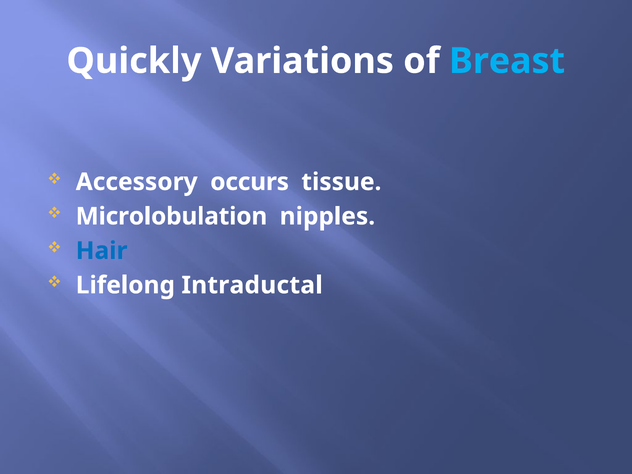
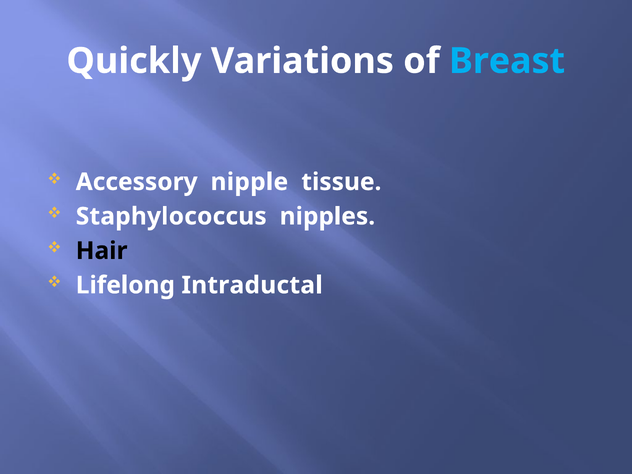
occurs: occurs -> nipple
Microlobulation: Microlobulation -> Staphylococcus
Hair colour: blue -> black
